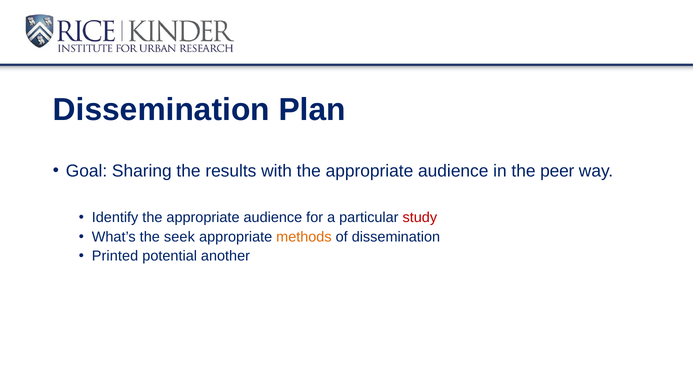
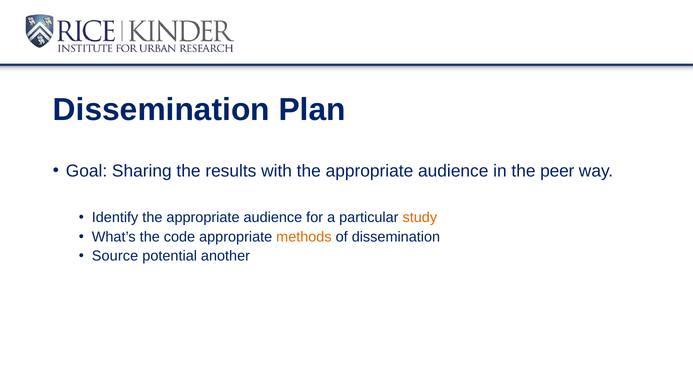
study colour: red -> orange
seek: seek -> code
Printed: Printed -> Source
